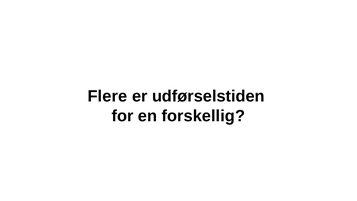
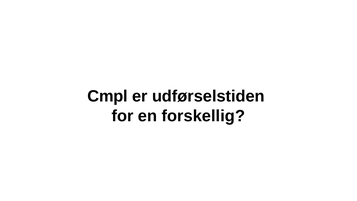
Flere: Flere -> Cmpl
